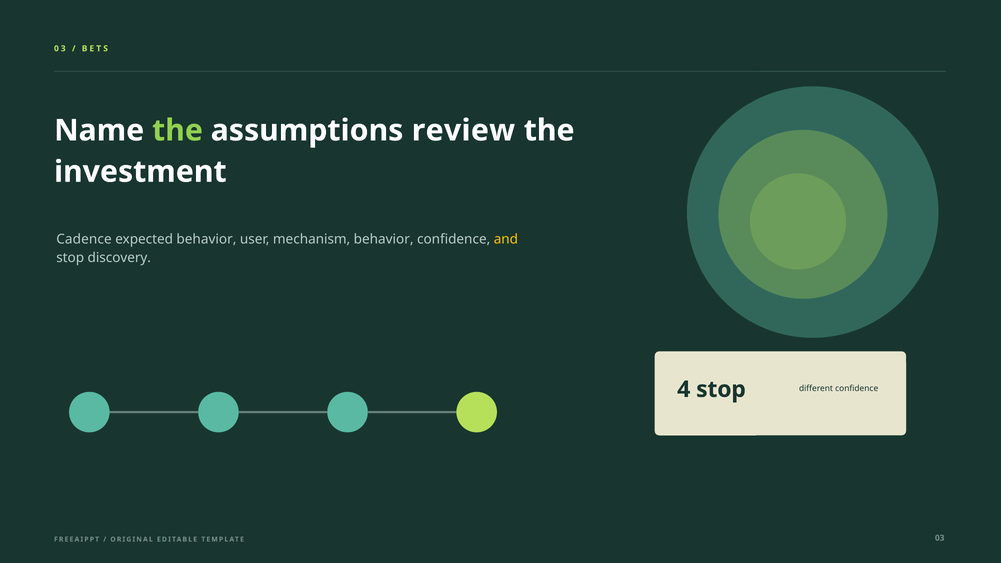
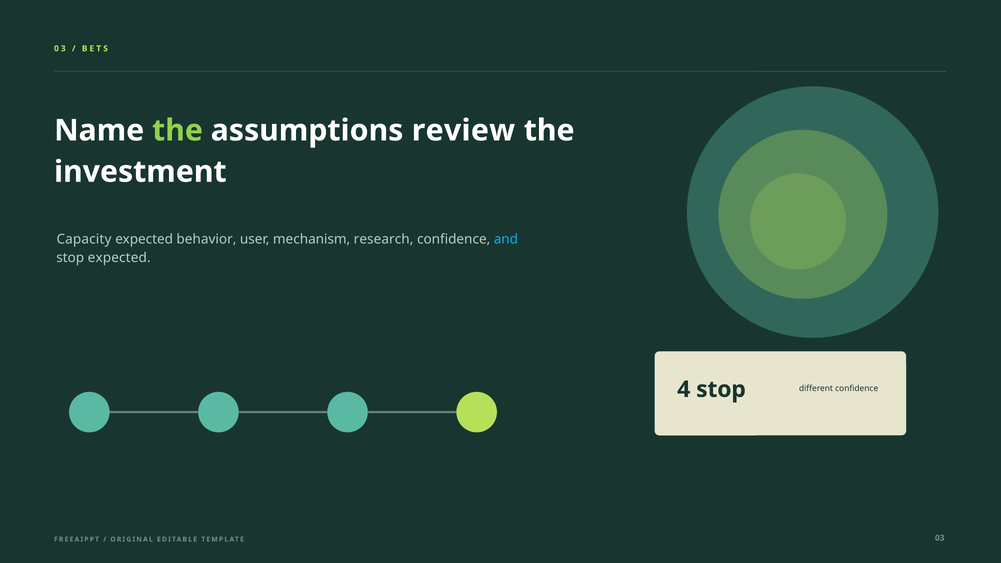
Cadence: Cadence -> Capacity
mechanism behavior: behavior -> research
and colour: yellow -> light blue
stop discovery: discovery -> expected
